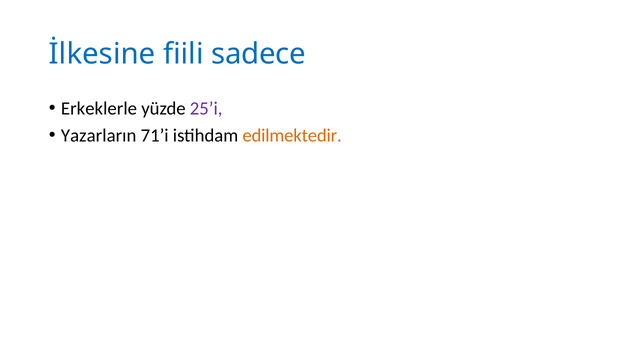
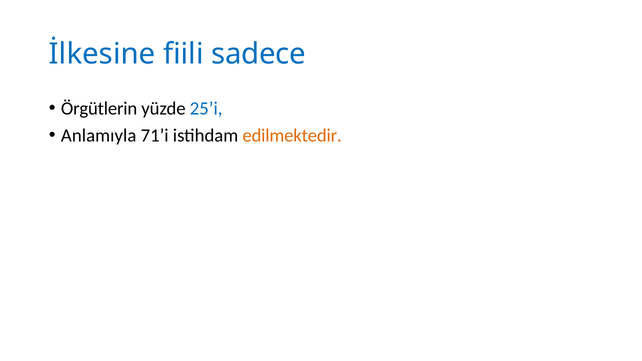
Erkeklerle: Erkeklerle -> Örgütlerin
25’i colour: purple -> blue
Yazarların: Yazarların -> Anlamıyla
